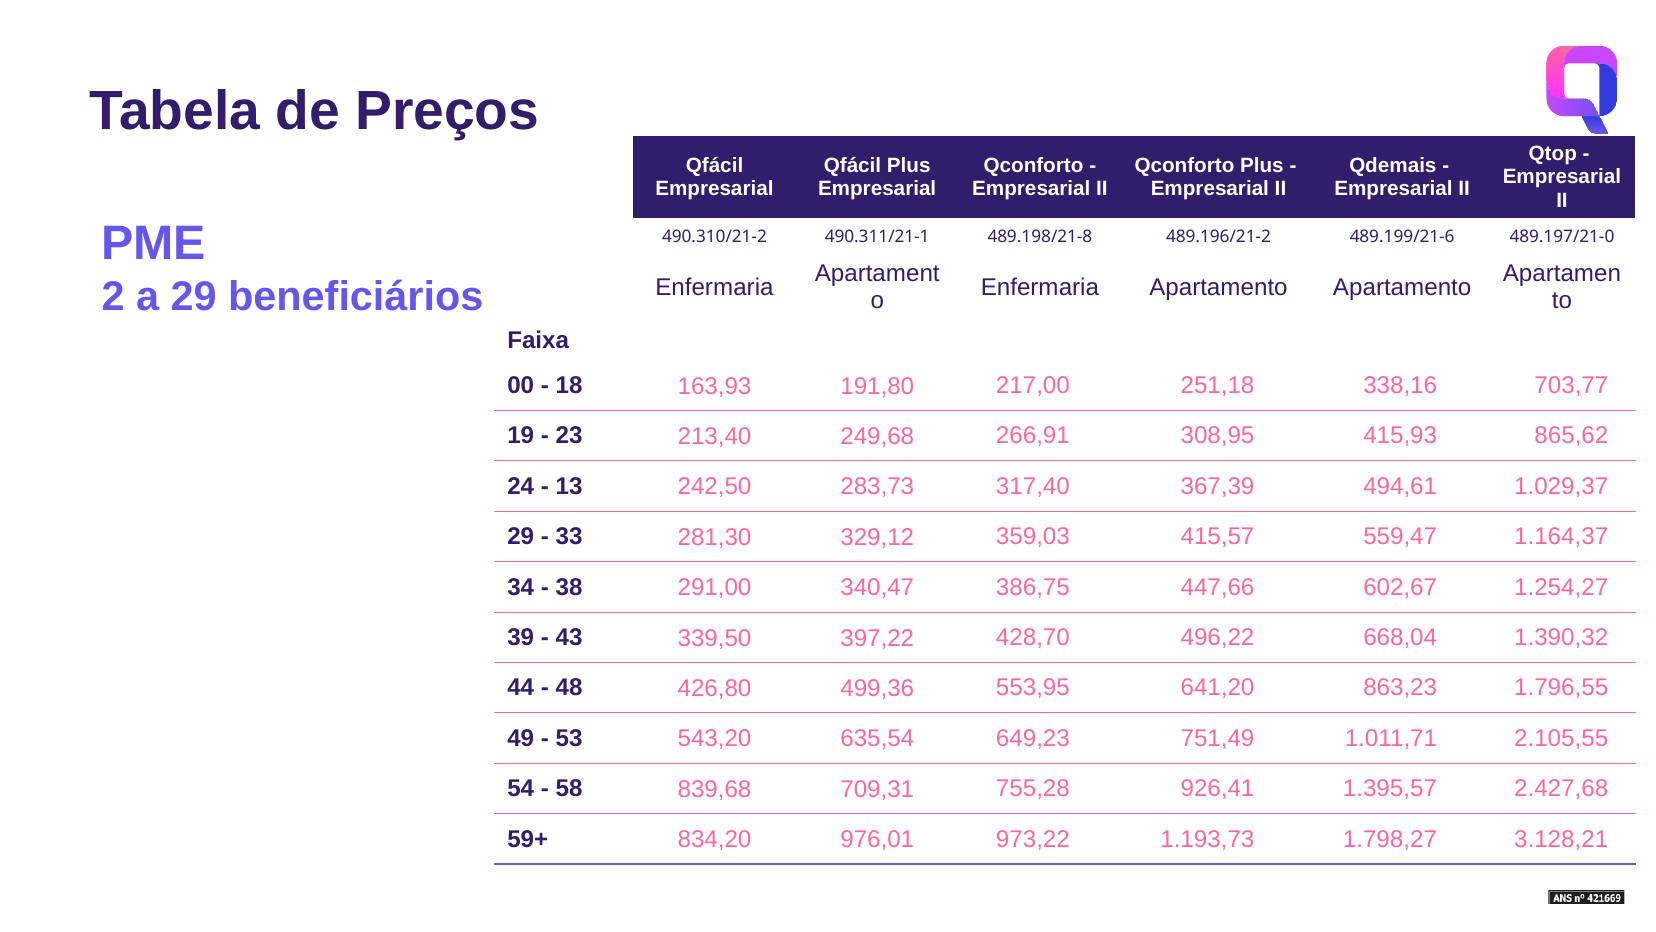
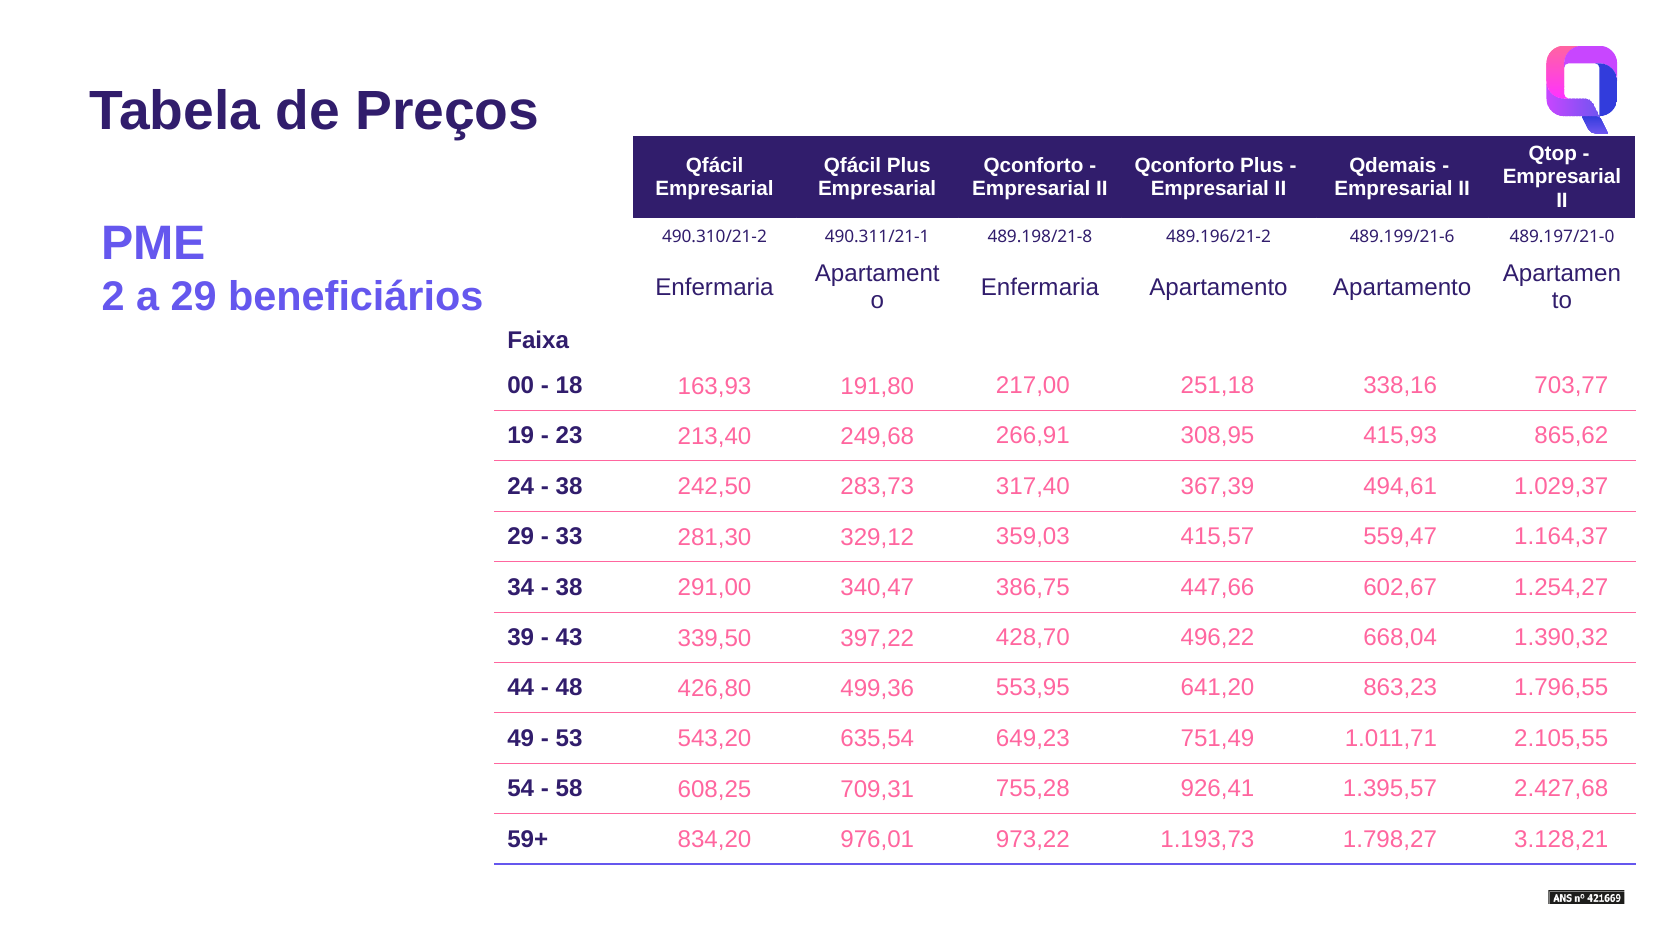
13 at (569, 486): 13 -> 38
839,68: 839,68 -> 608,25
